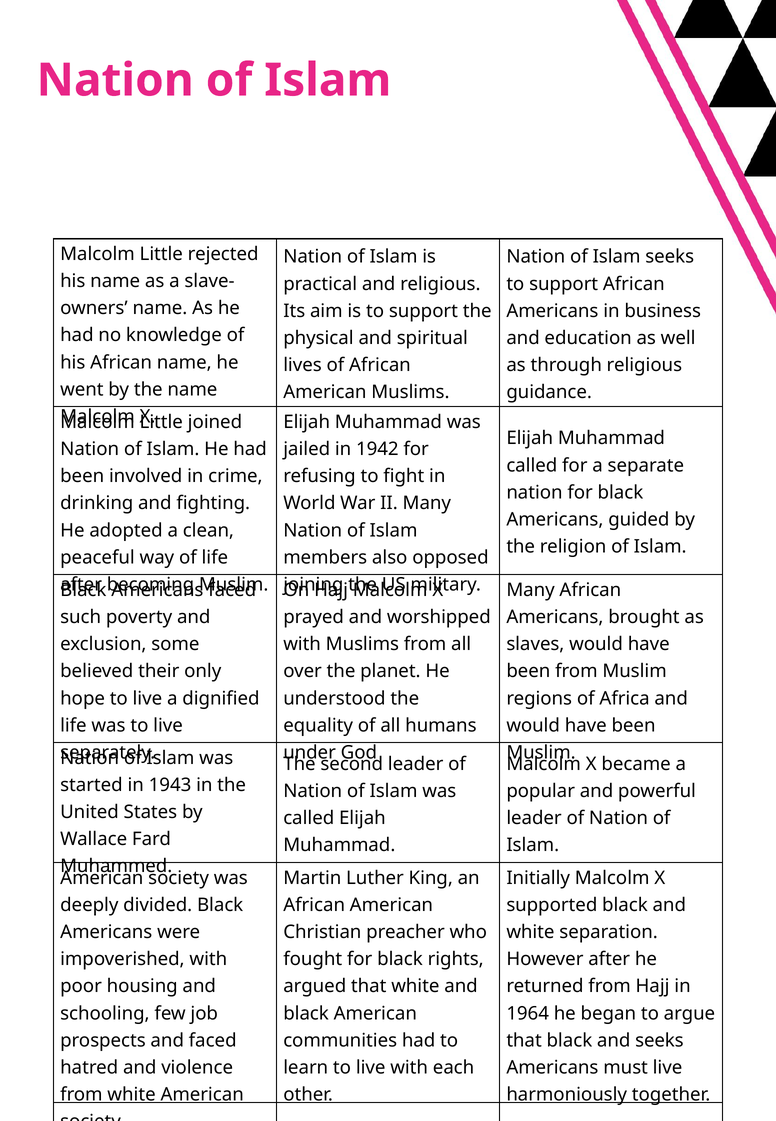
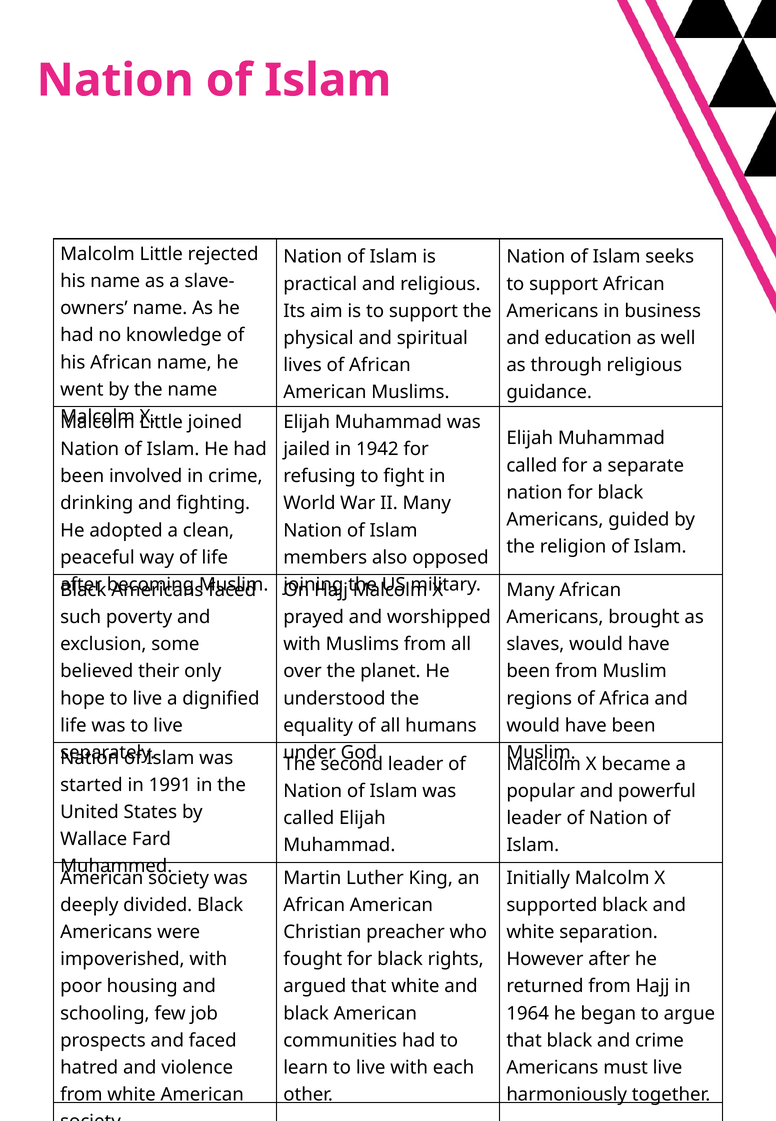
1943: 1943 -> 1991
and seeks: seeks -> crime
